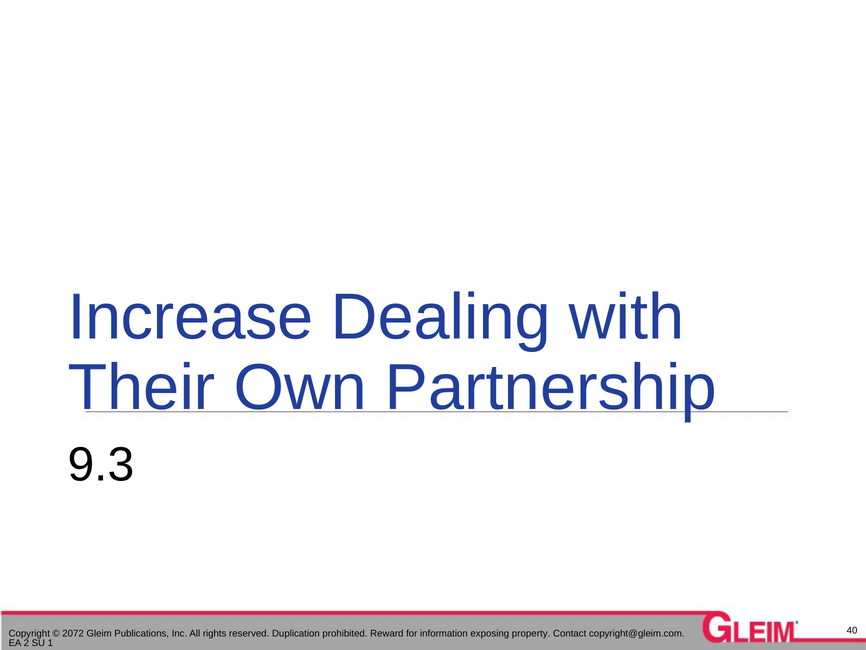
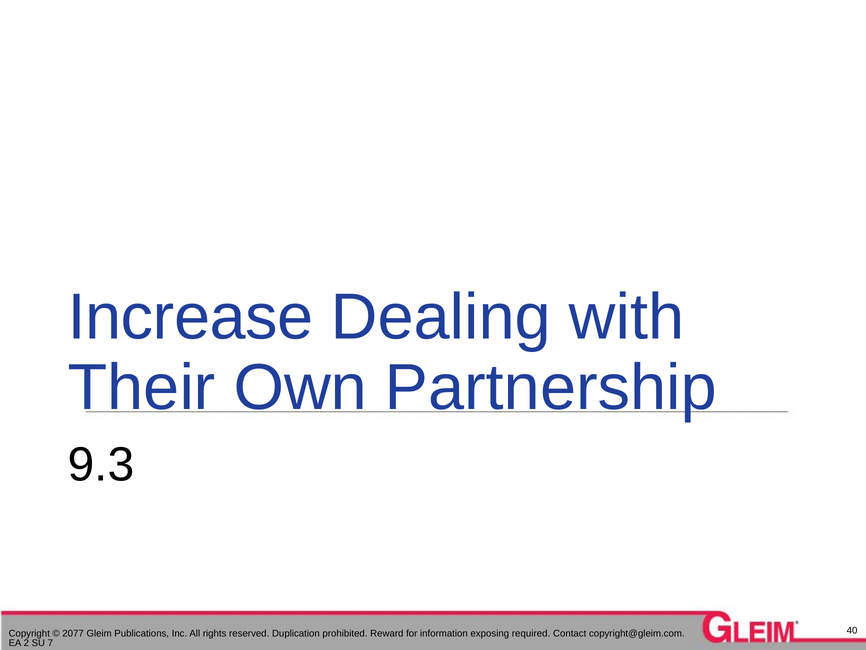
2072: 2072 -> 2077
property: property -> required
1: 1 -> 7
